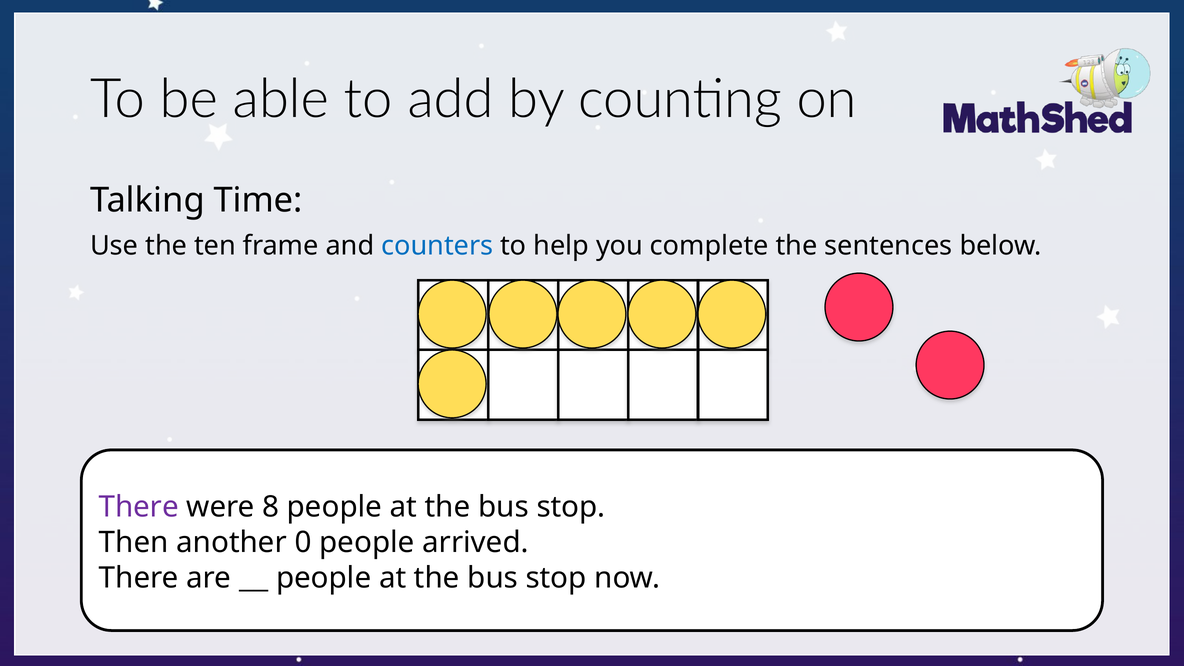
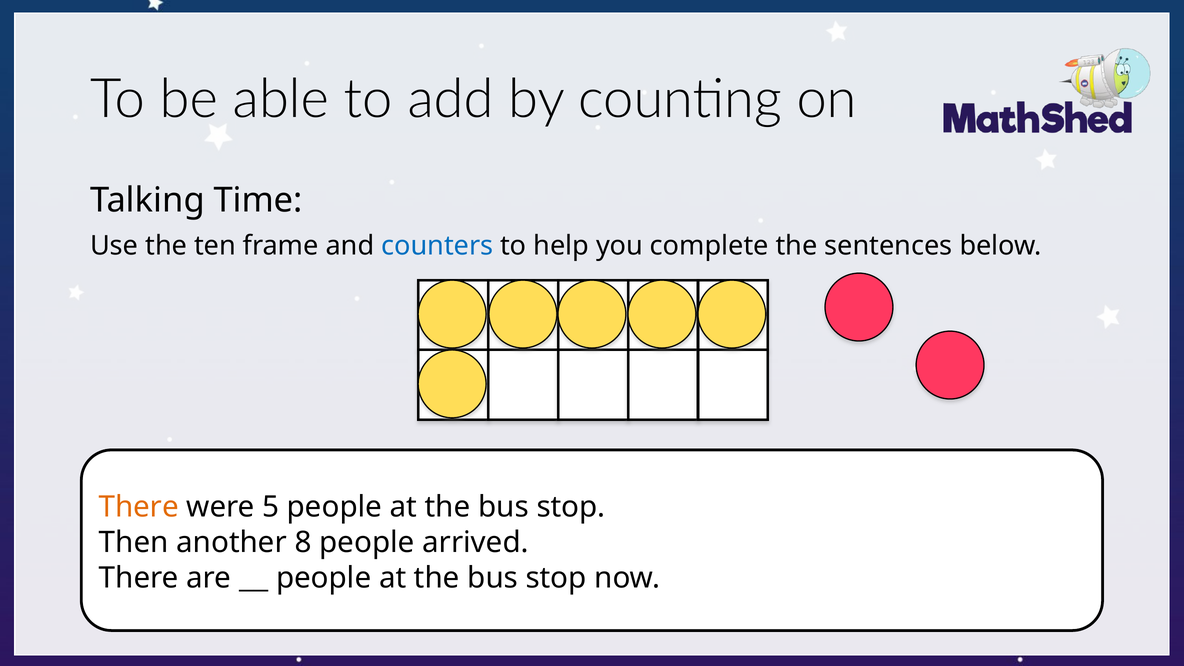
There at (139, 507) colour: purple -> orange
8: 8 -> 5
0: 0 -> 8
